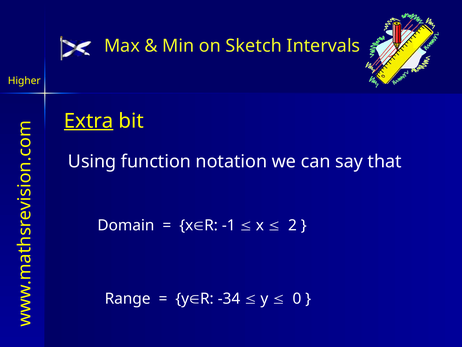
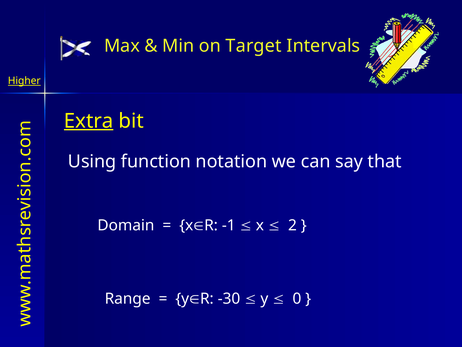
Sketch: Sketch -> Target
Higher underline: none -> present
-34: -34 -> -30
